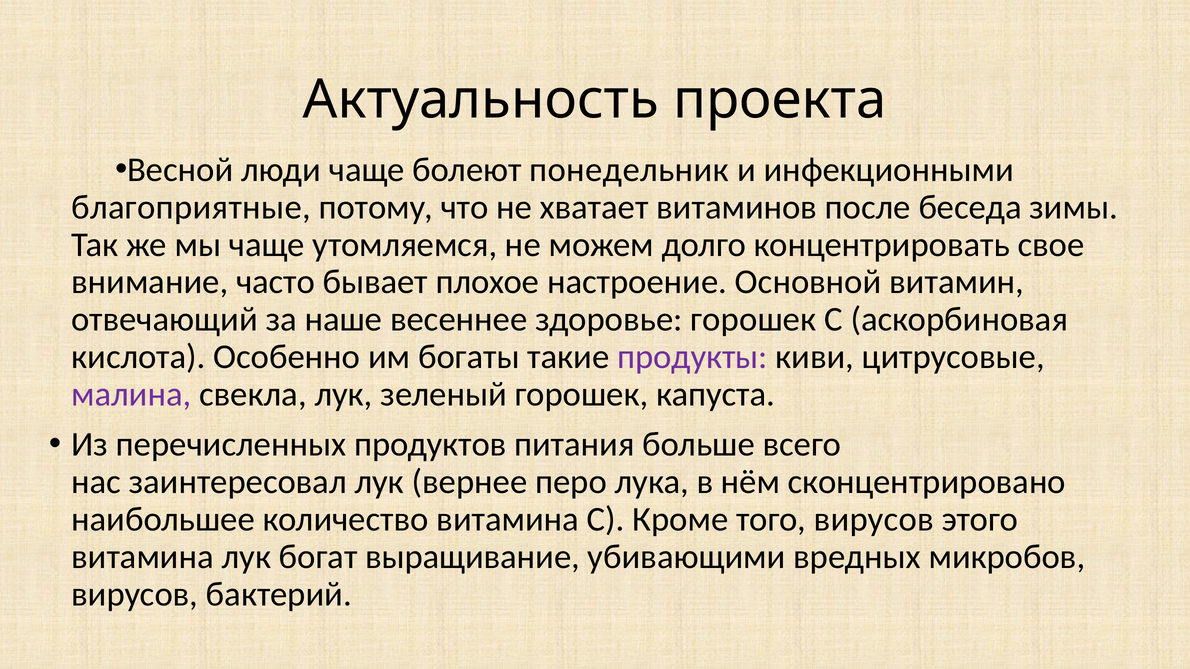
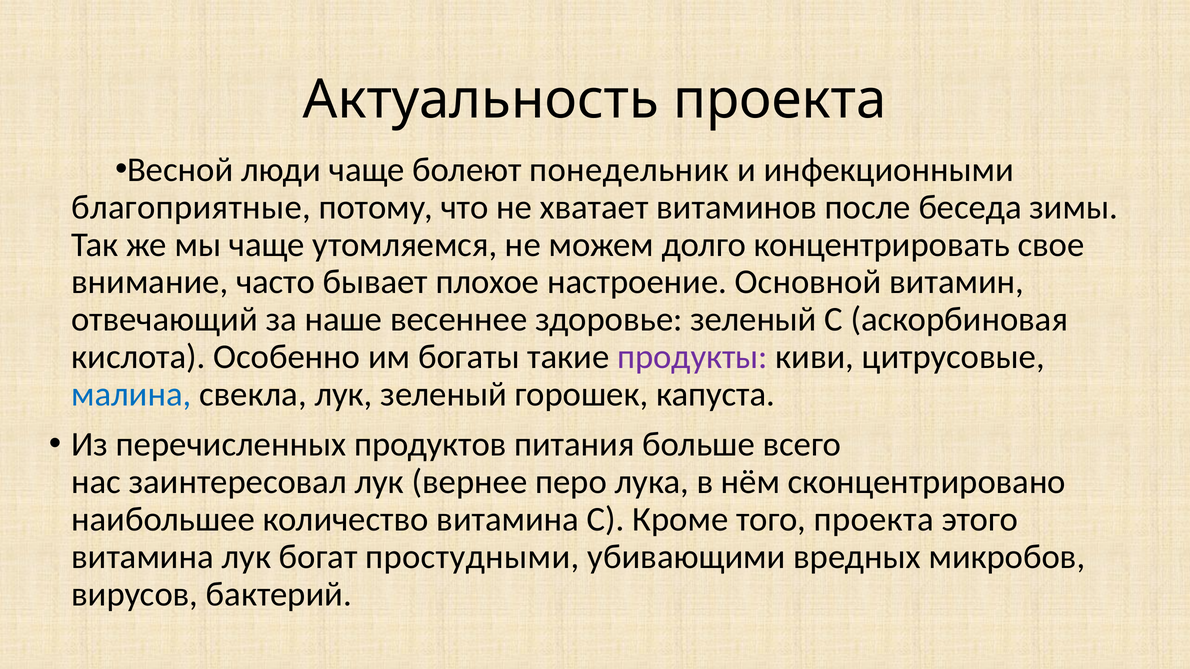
здоровье горошек: горошек -> зеленый
малина colour: purple -> blue
того вирусов: вирусов -> проекта
выращивание: выращивание -> простудными
